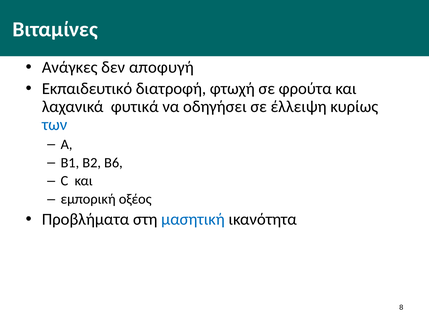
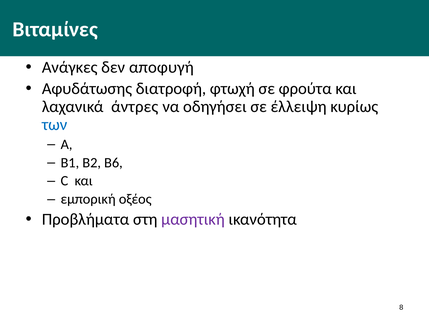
Εκπαιδευτικό: Εκπαιδευτικό -> Αφυδάτωσης
φυτικά: φυτικά -> άντρες
μασητική colour: blue -> purple
